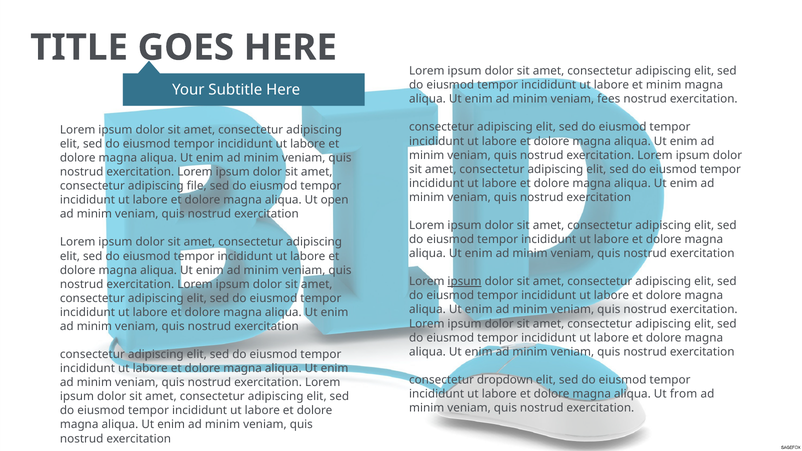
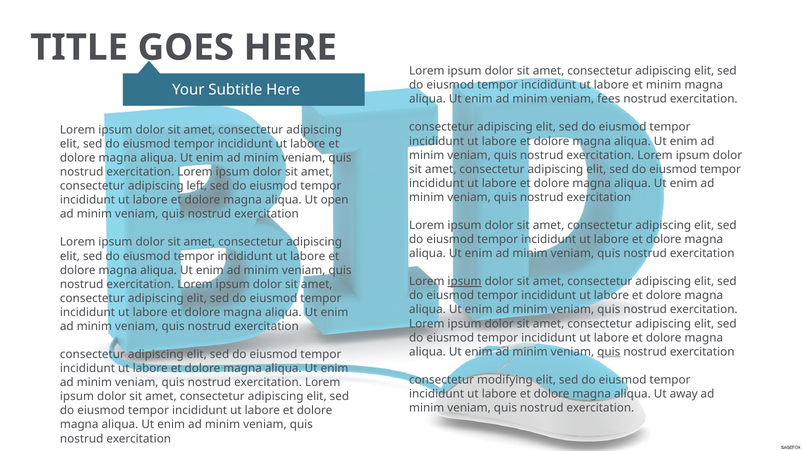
file: file -> left
quis at (609, 352) underline: none -> present
dropdown: dropdown -> modifying
from: from -> away
